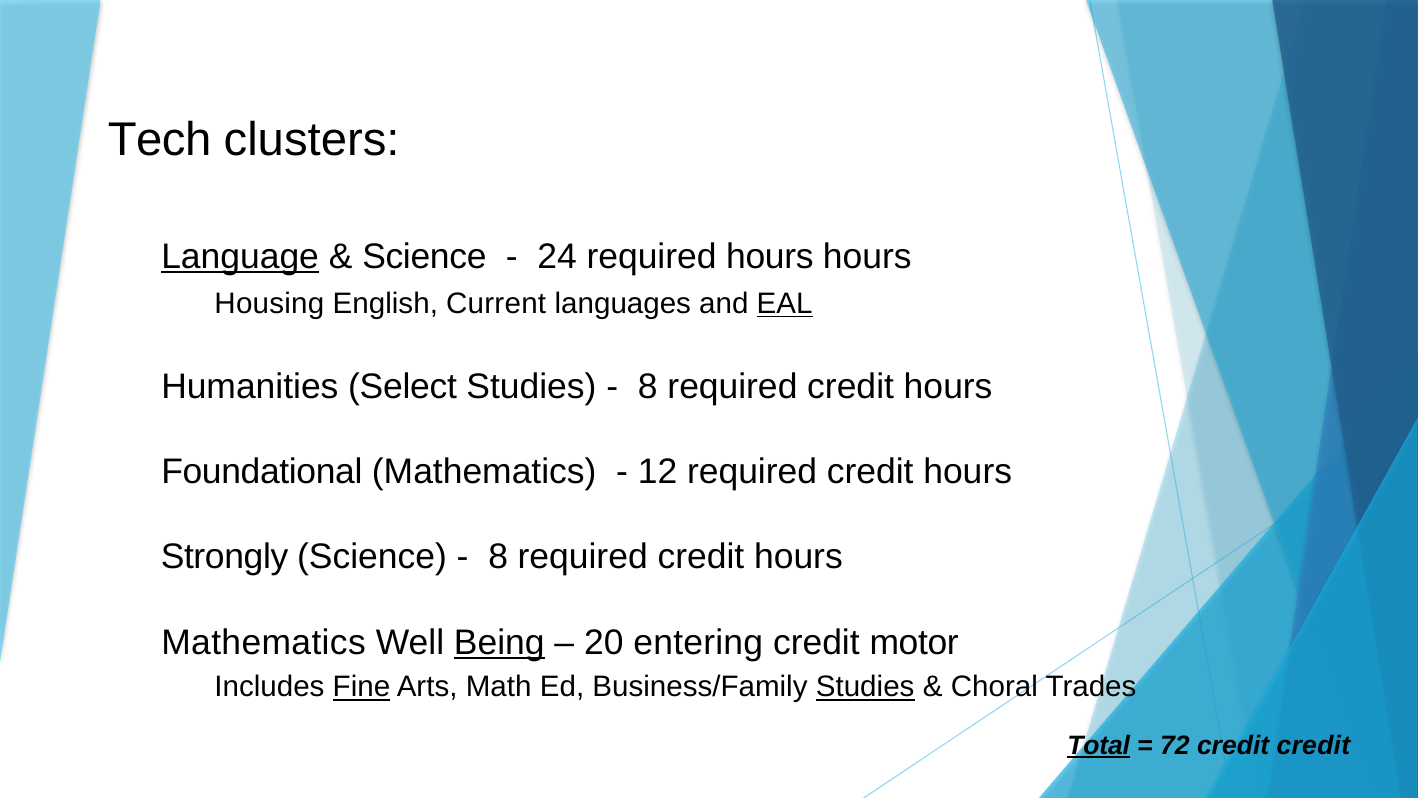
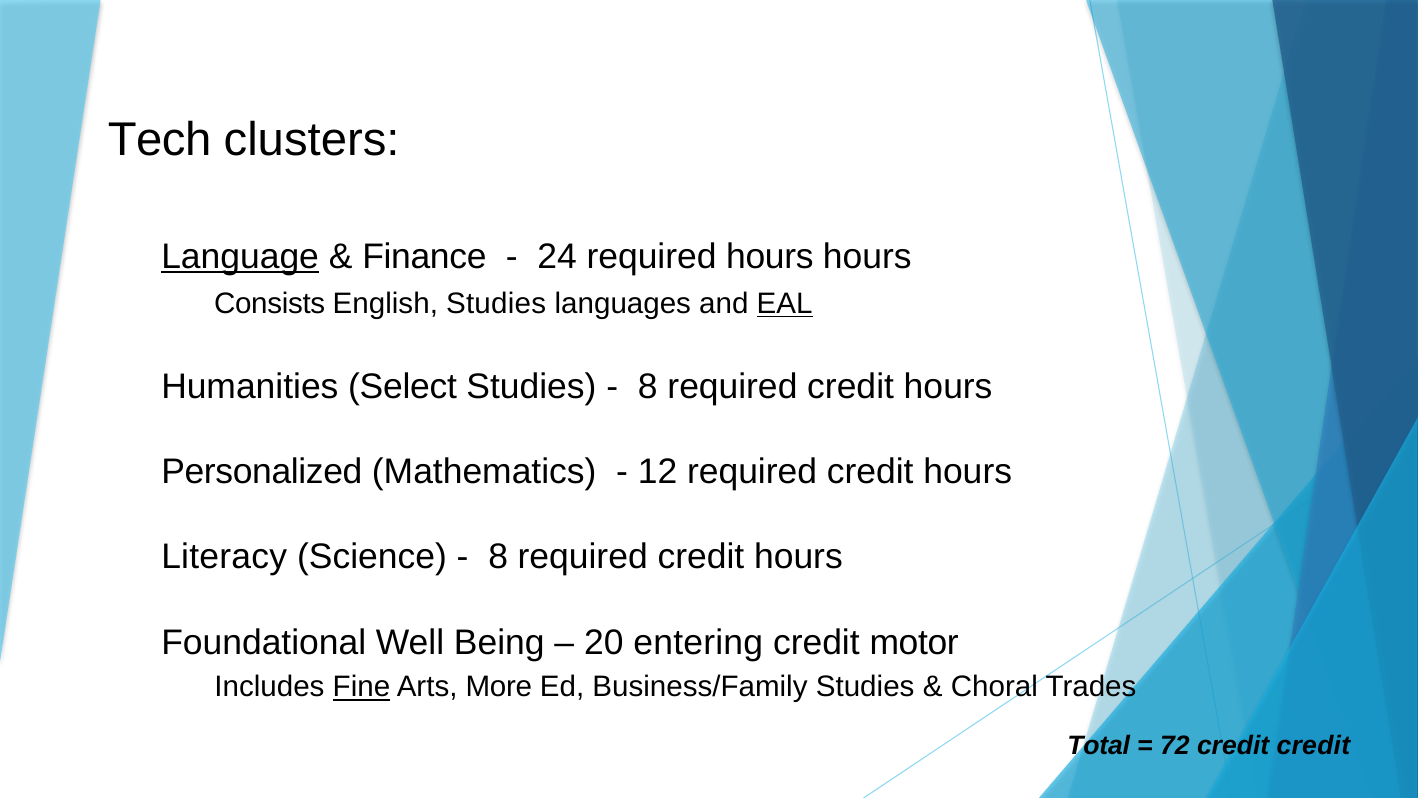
Science at (424, 257): Science -> Finance
Housing: Housing -> Consists
English Current: Current -> Studies
Foundational: Foundational -> Personalized
Strongly: Strongly -> Literacy
Mathematics at (264, 642): Mathematics -> Foundational
Being underline: present -> none
Math: Math -> More
Studies at (865, 687) underline: present -> none
Total underline: present -> none
